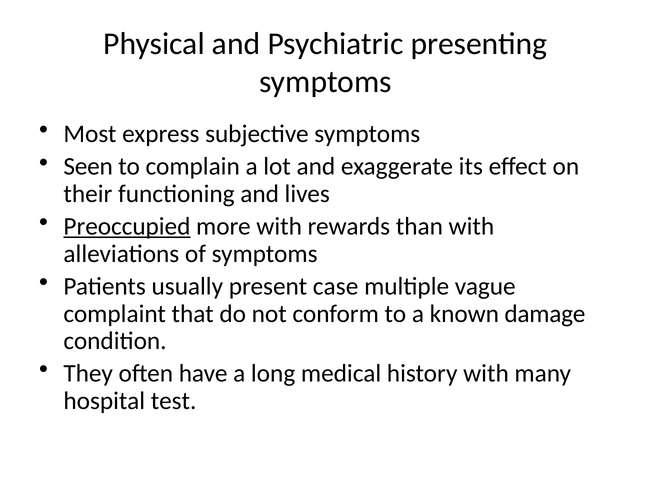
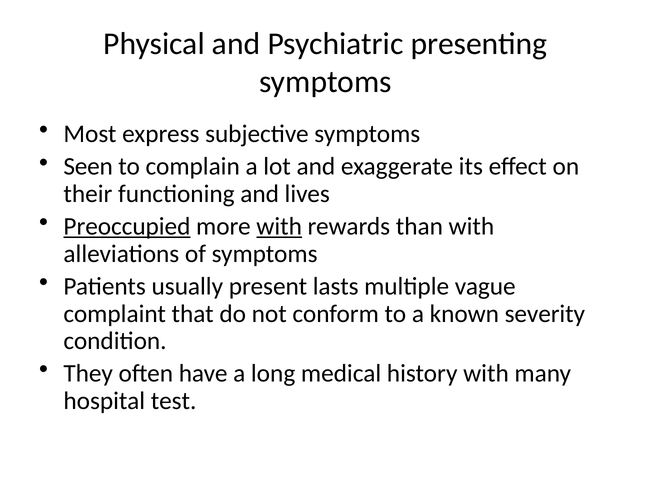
with at (279, 227) underline: none -> present
case: case -> lasts
damage: damage -> severity
